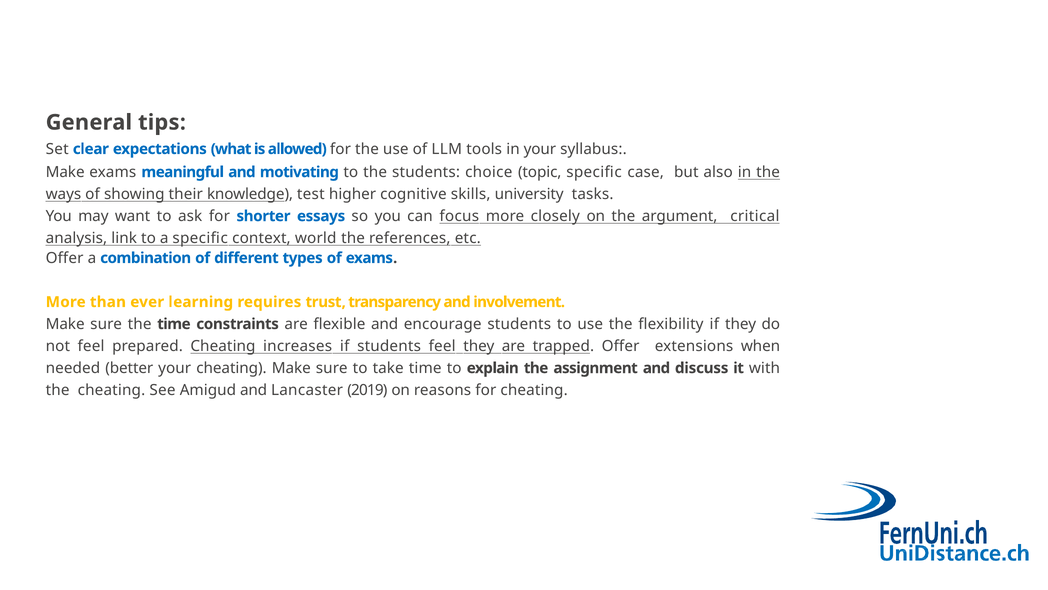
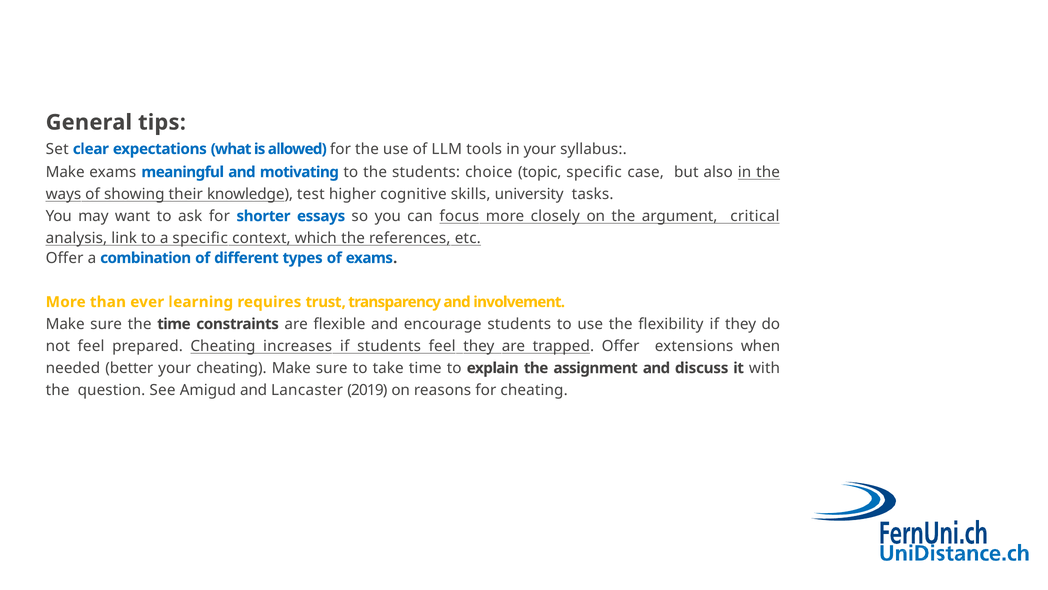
world: world -> which
the cheating: cheating -> question
